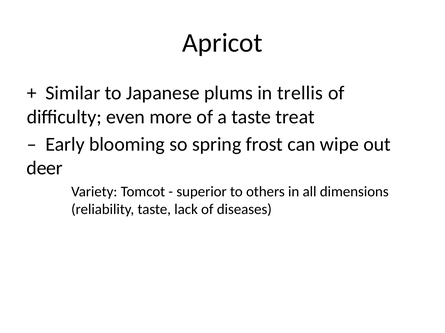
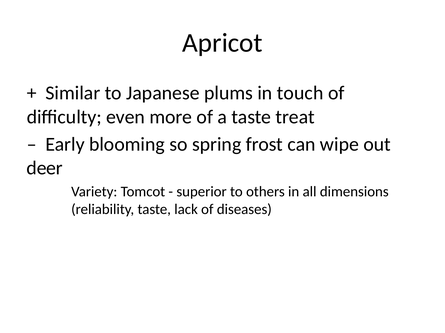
trellis: trellis -> touch
